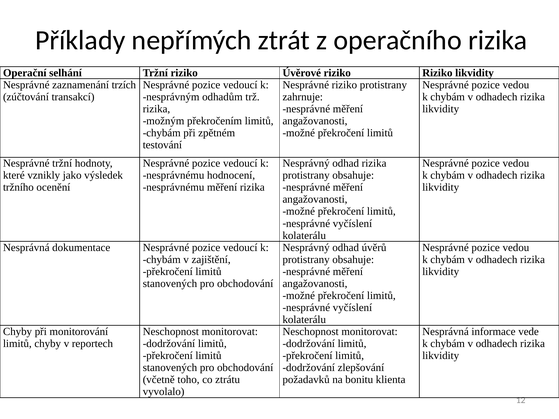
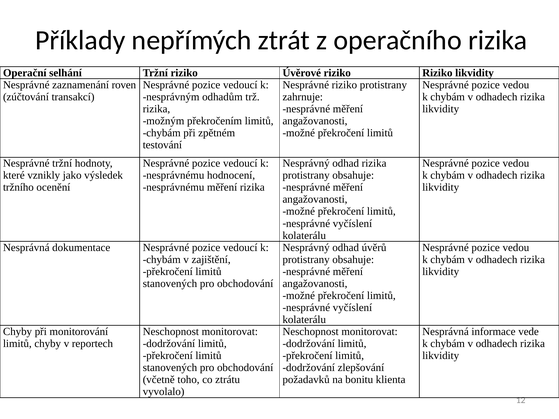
trzích: trzích -> roven
